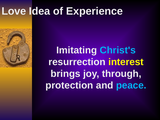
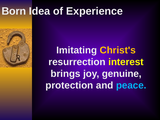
Love: Love -> Born
Christ's colour: light blue -> yellow
through: through -> genuine
